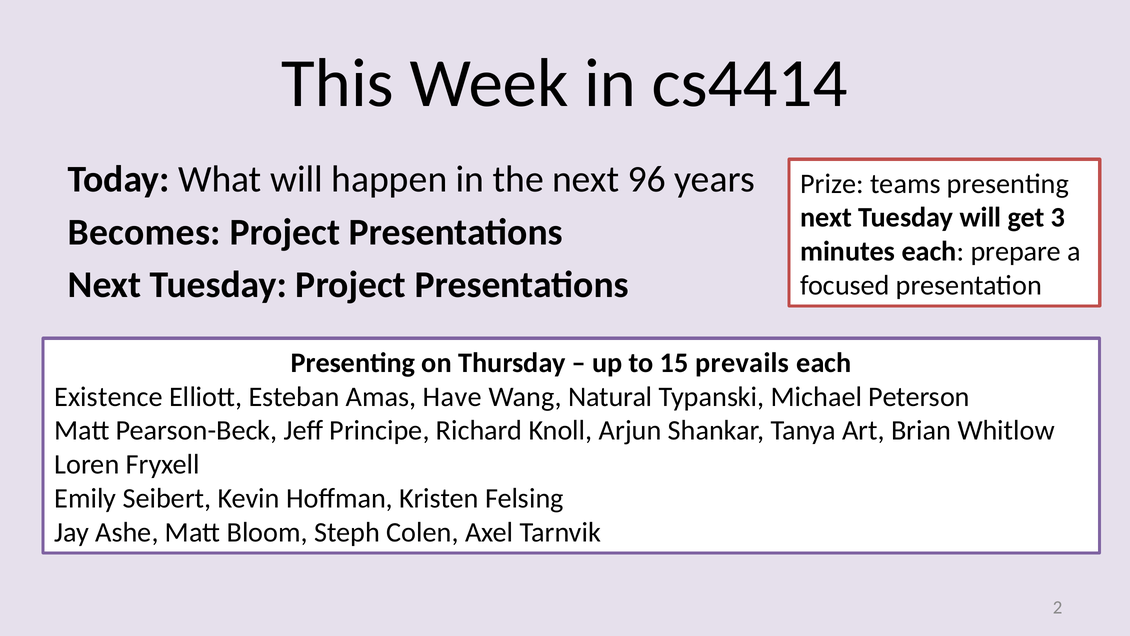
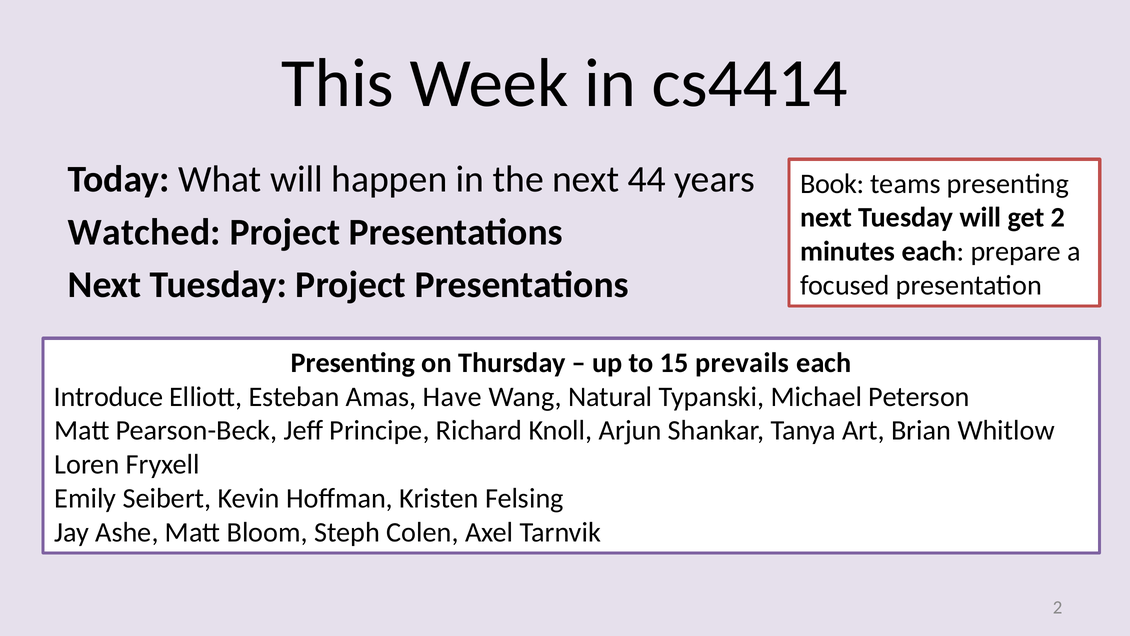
96: 96 -> 44
Prize: Prize -> Book
get 3: 3 -> 2
Becomes: Becomes -> Watched
Existence: Existence -> Introduce
